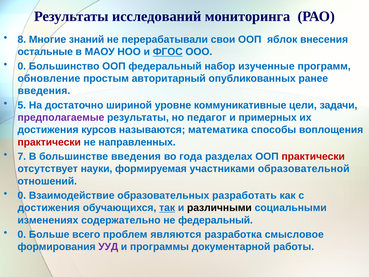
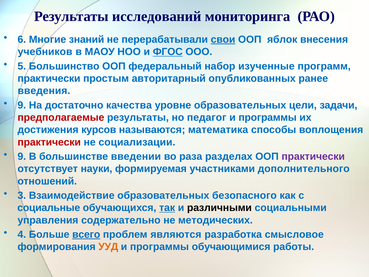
8: 8 -> 6
свои underline: none -> present
остальные: остальные -> учебников
0 at (22, 66): 0 -> 5
обновление at (49, 78): обновление -> практически
5 at (22, 105): 5 -> 9
шириной: шириной -> качества
уровне коммуникативные: коммуникативные -> образовательных
предполагаемые colour: purple -> red
примерных at (268, 117): примерных -> программы
направленных: направленных -> социализации
7 at (22, 156): 7 -> 9
большинстве введения: введения -> введении
года: года -> раза
практически at (313, 156) colour: red -> purple
образовательной: образовательной -> дополнительного
0 at (22, 195): 0 -> 3
разработать: разработать -> безопасного
достижения at (49, 208): достижения -> социальные
изменениях: изменениях -> управления
не федеральный: федеральный -> методических
0 at (22, 234): 0 -> 4
всего underline: none -> present
УУД colour: purple -> orange
документарной: документарной -> обучающимися
